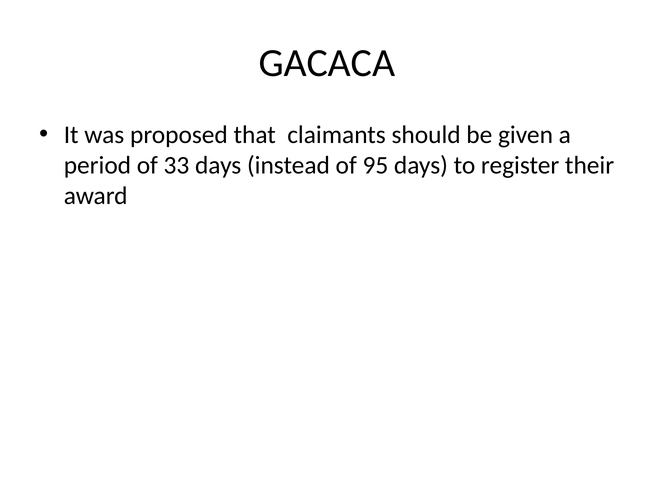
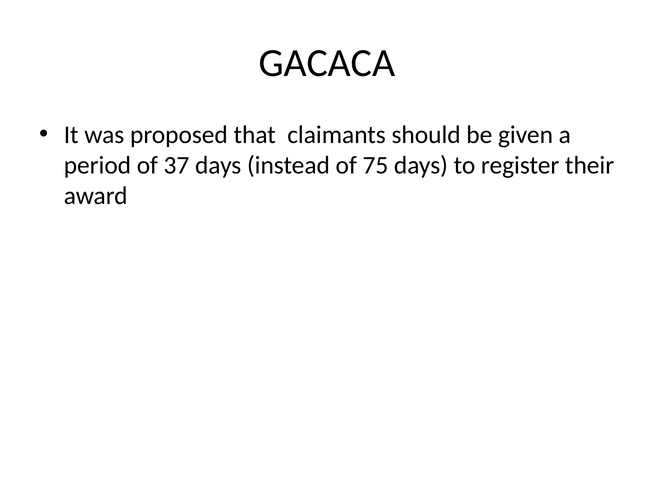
33: 33 -> 37
95: 95 -> 75
